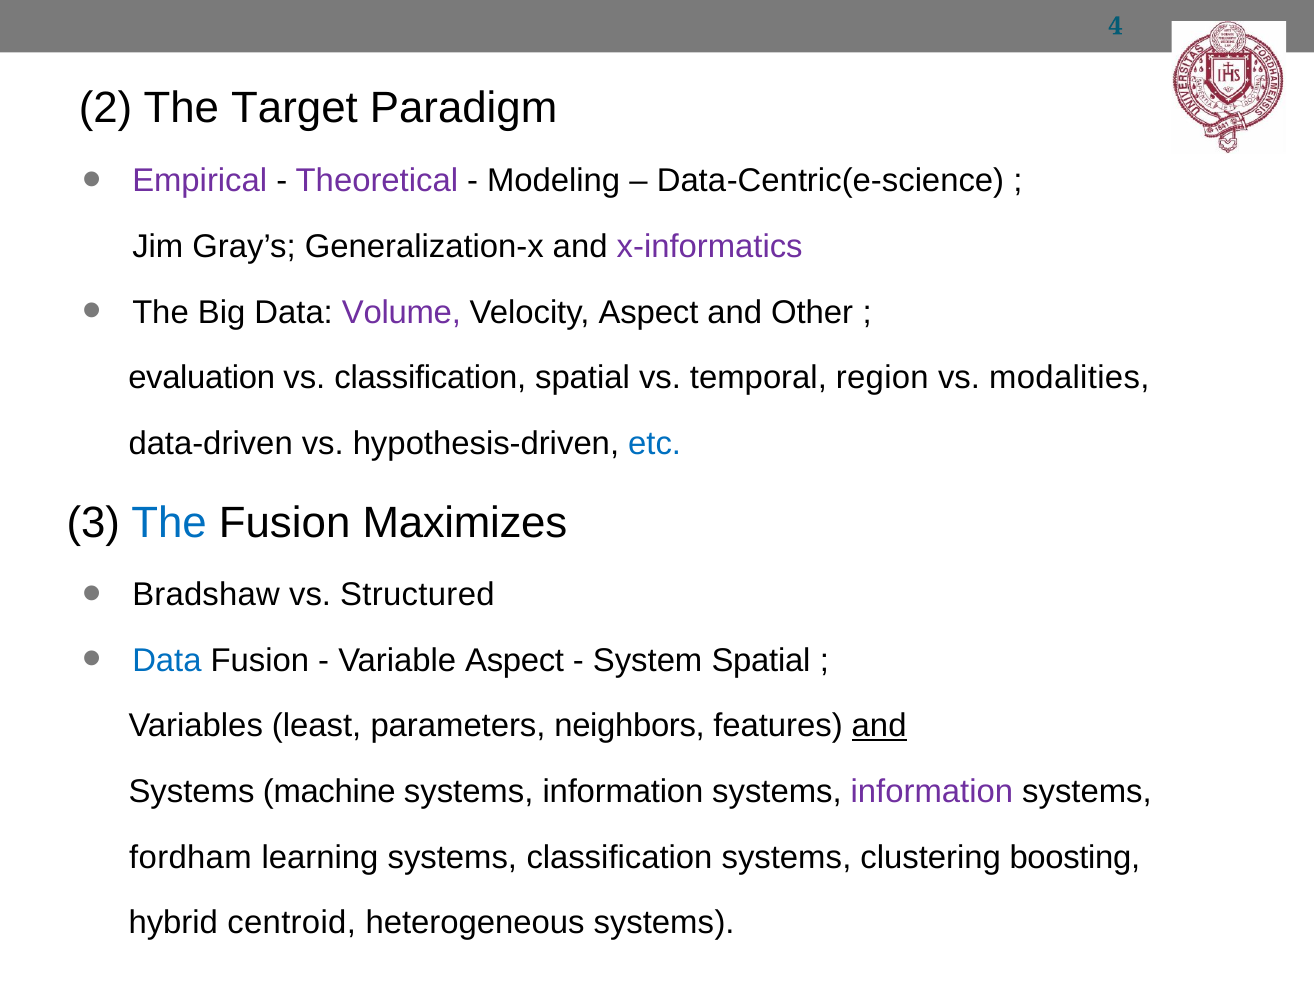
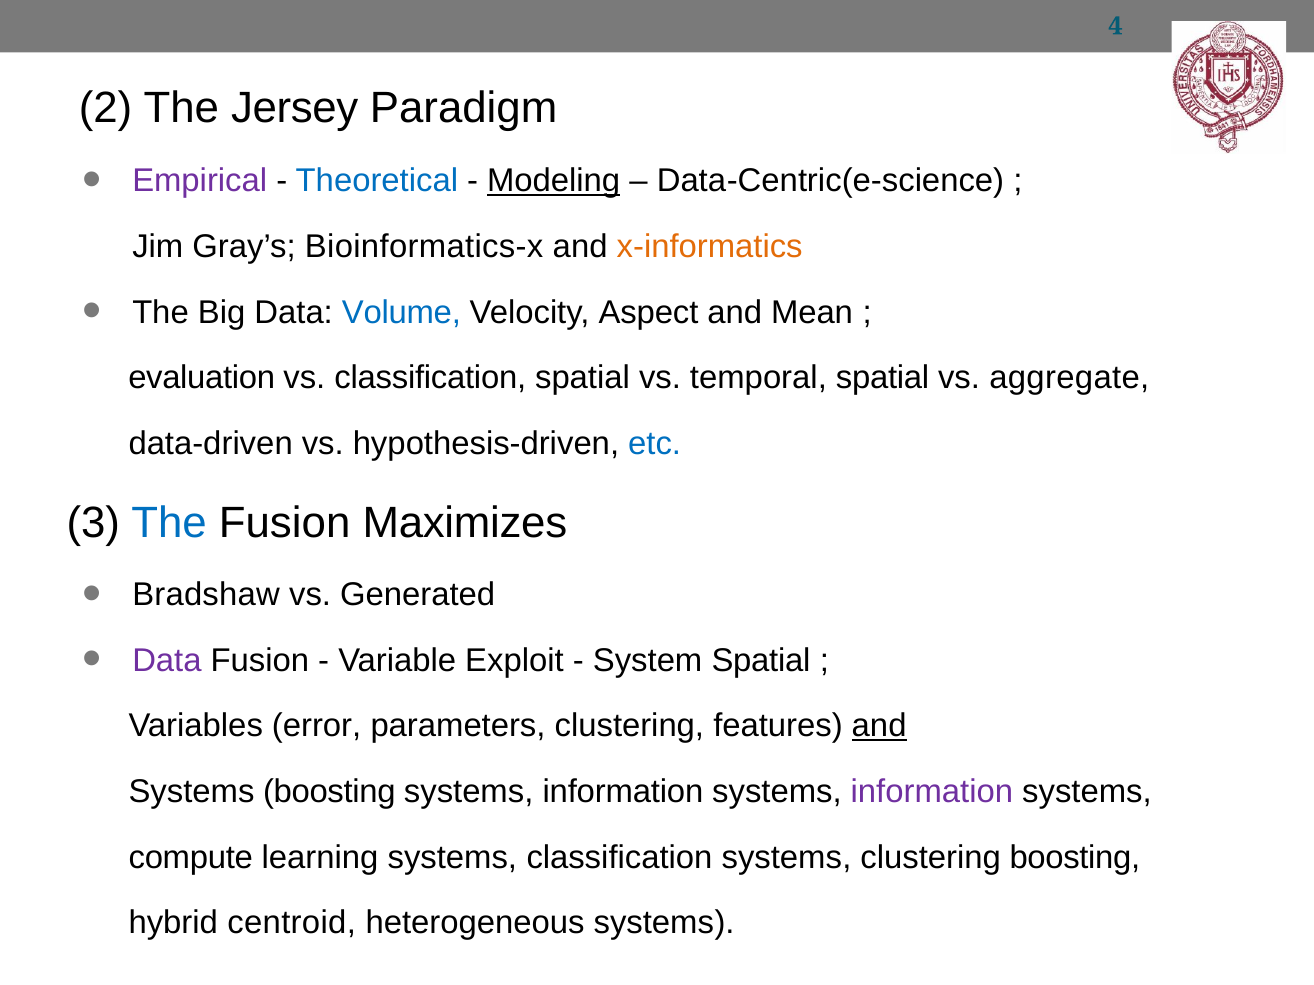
Target: Target -> Jersey
Theoretical colour: purple -> blue
Modeling underline: none -> present
Generalization-x: Generalization-x -> Bioinformatics-x
x-informatics colour: purple -> orange
Volume colour: purple -> blue
Other: Other -> Mean
temporal region: region -> spatial
modalities: modalities -> aggregate
Structured: Structured -> Generated
Data at (167, 661) colour: blue -> purple
Variable Aspect: Aspect -> Exploit
least: least -> error
parameters neighbors: neighbors -> clustering
Systems machine: machine -> boosting
fordham: fordham -> compute
